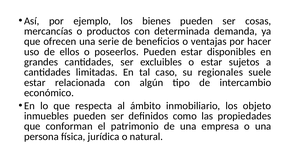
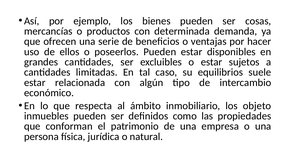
regionales: regionales -> equilibrios
